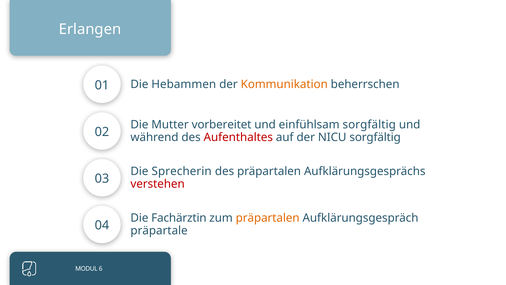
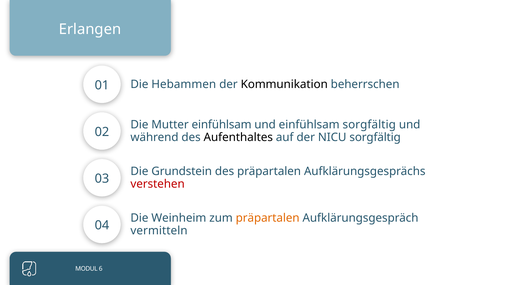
Kommunikation colour: orange -> black
Mutter vorbereitet: vorbereitet -> einfühlsam
Aufenthaltes colour: red -> black
Sprecherin: Sprecherin -> Grundstein
Fachärztin: Fachärztin -> Weinheim
präpartale: präpartale -> vermitteln
